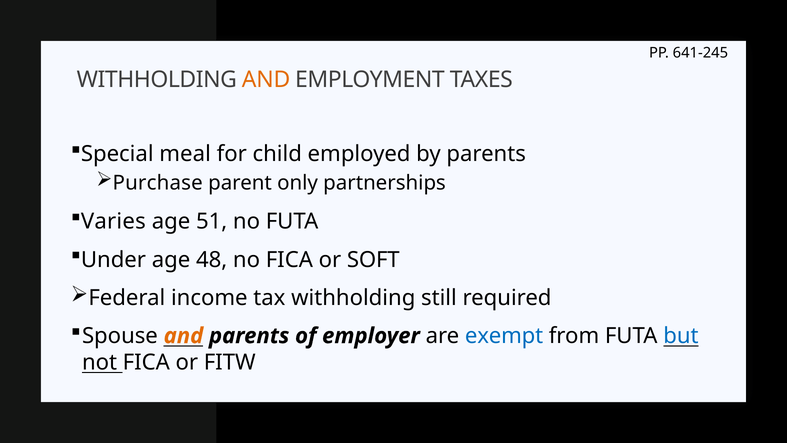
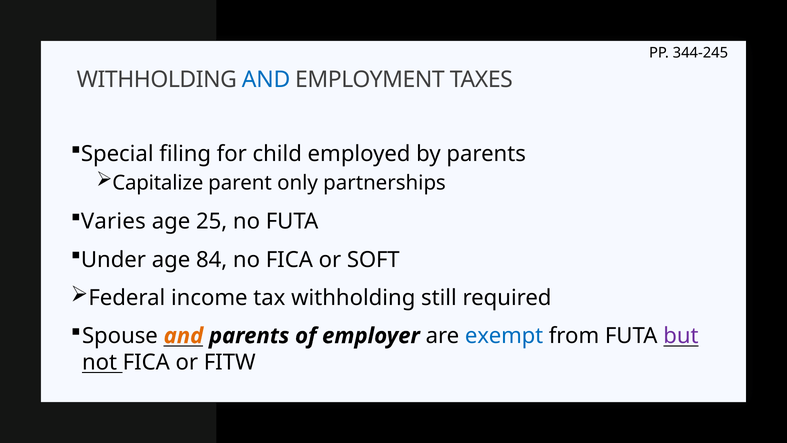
641-245: 641-245 -> 344-245
AND at (266, 80) colour: orange -> blue
meal: meal -> filing
Purchase: Purchase -> Capitalize
51: 51 -> 25
48: 48 -> 84
but colour: blue -> purple
